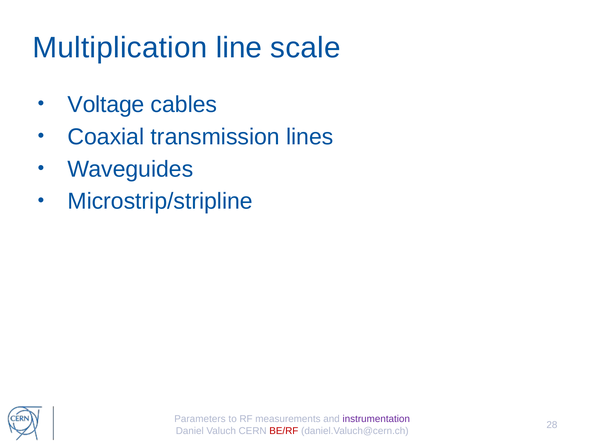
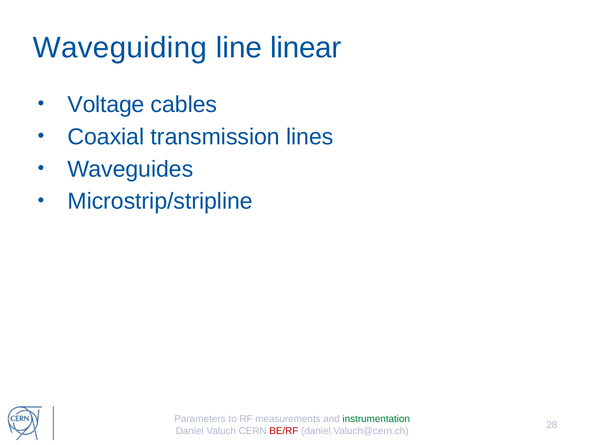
Multiplication: Multiplication -> Waveguiding
scale: scale -> linear
instrumentation colour: purple -> green
